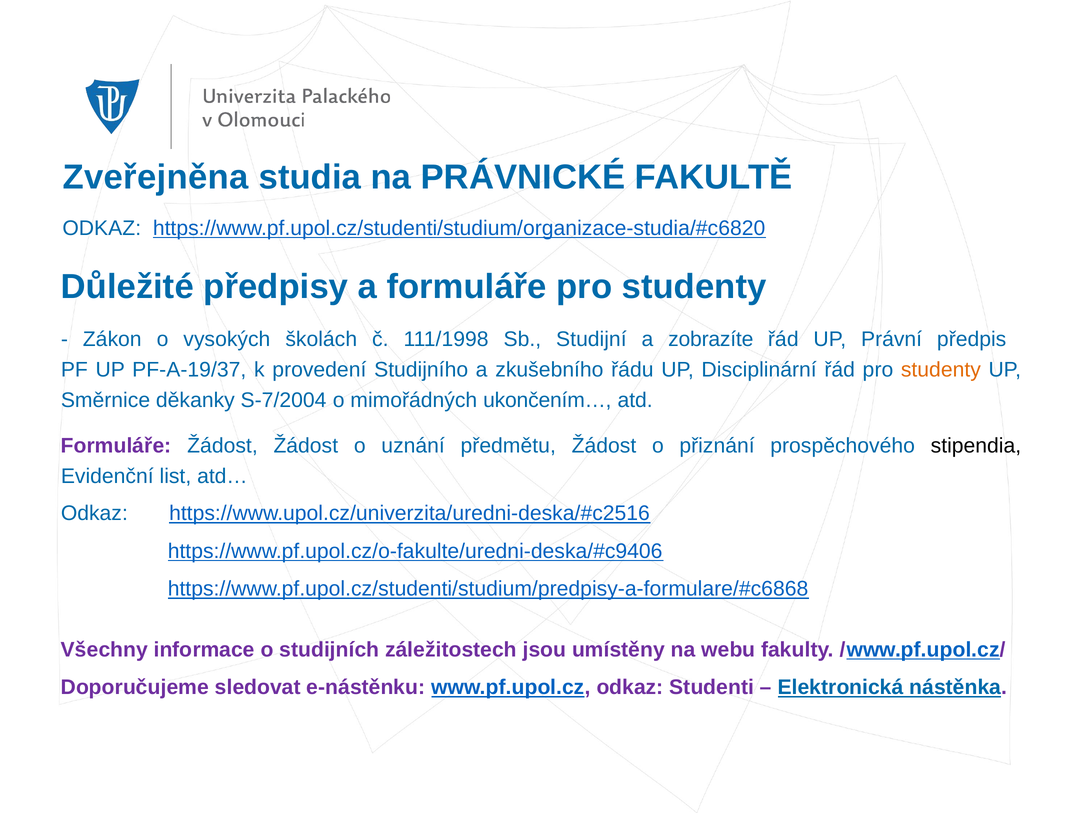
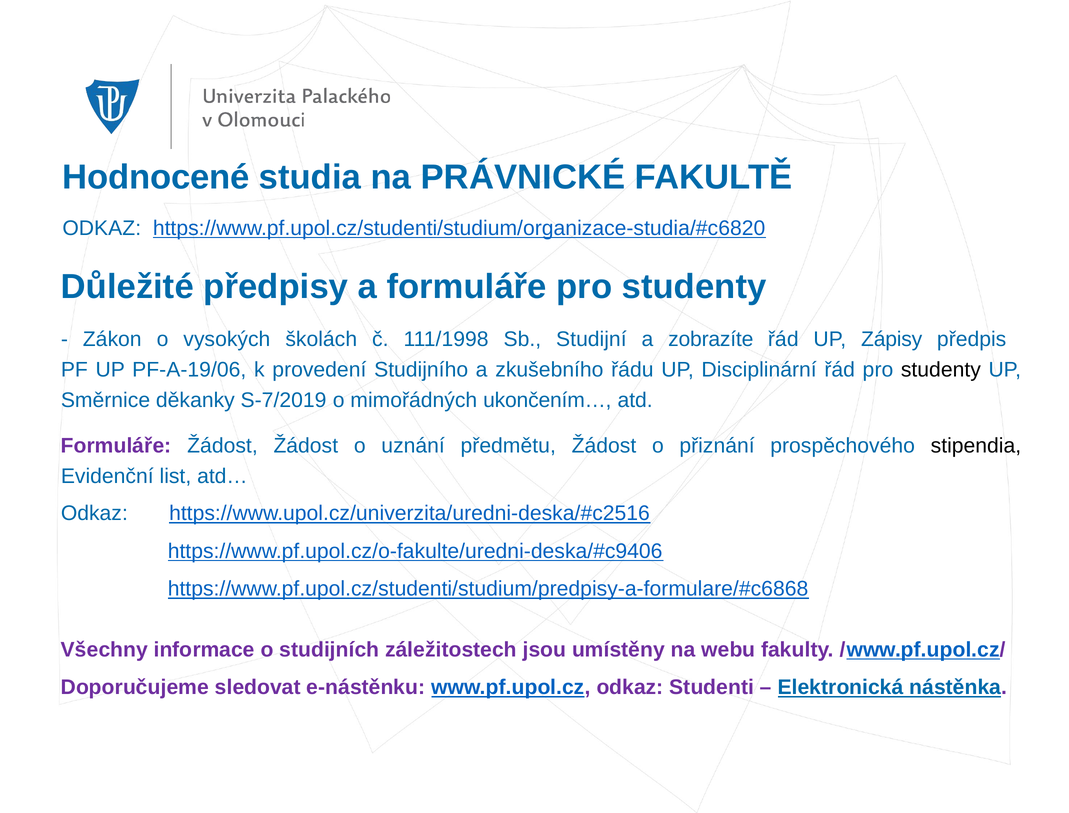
Zveřejněna: Zveřejněna -> Hodnocené
Právní: Právní -> Zápisy
PF-A-19/37: PF-A-19/37 -> PF-A-19/06
studenty at (941, 370) colour: orange -> black
S-7/2004: S-7/2004 -> S-7/2019
